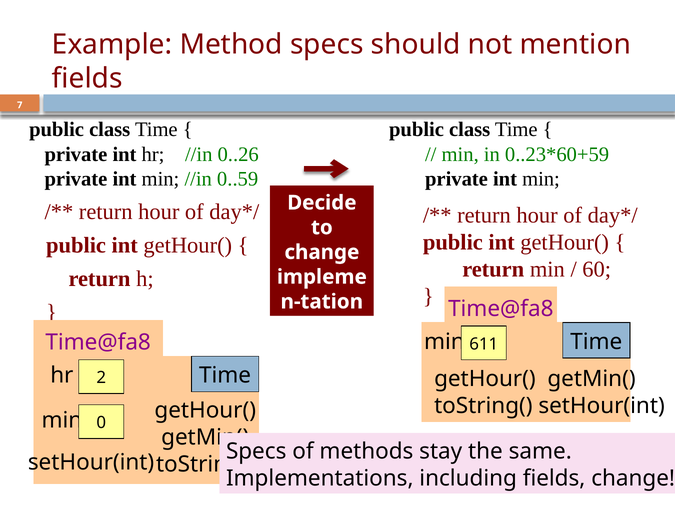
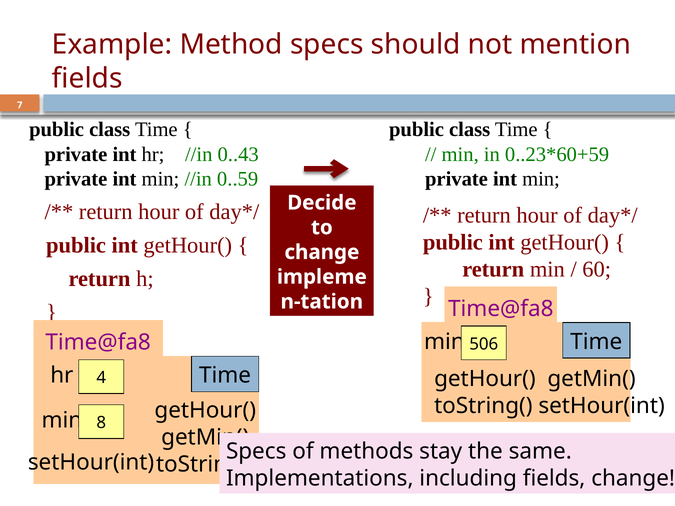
0..26: 0..26 -> 0..43
611: 611 -> 506
2: 2 -> 4
0: 0 -> 8
